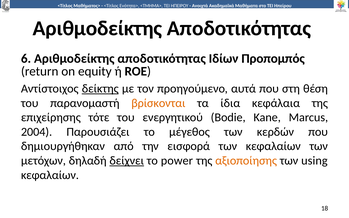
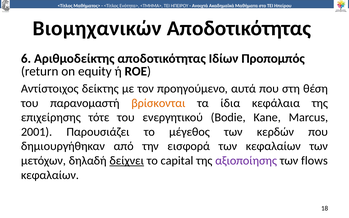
Αριθμοδείκτης at (97, 28): Αριθμοδείκτης -> Βιομηχανικών
δείκτης underline: present -> none
2004: 2004 -> 2001
power: power -> capital
αξιοποίησης colour: orange -> purple
using: using -> flows
